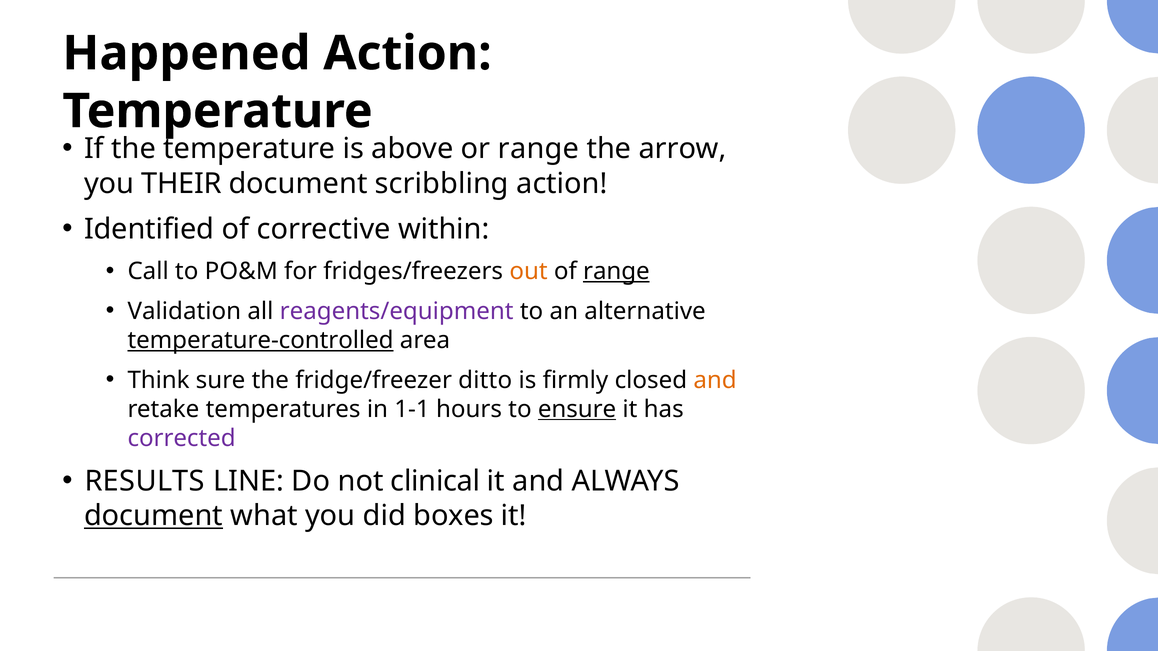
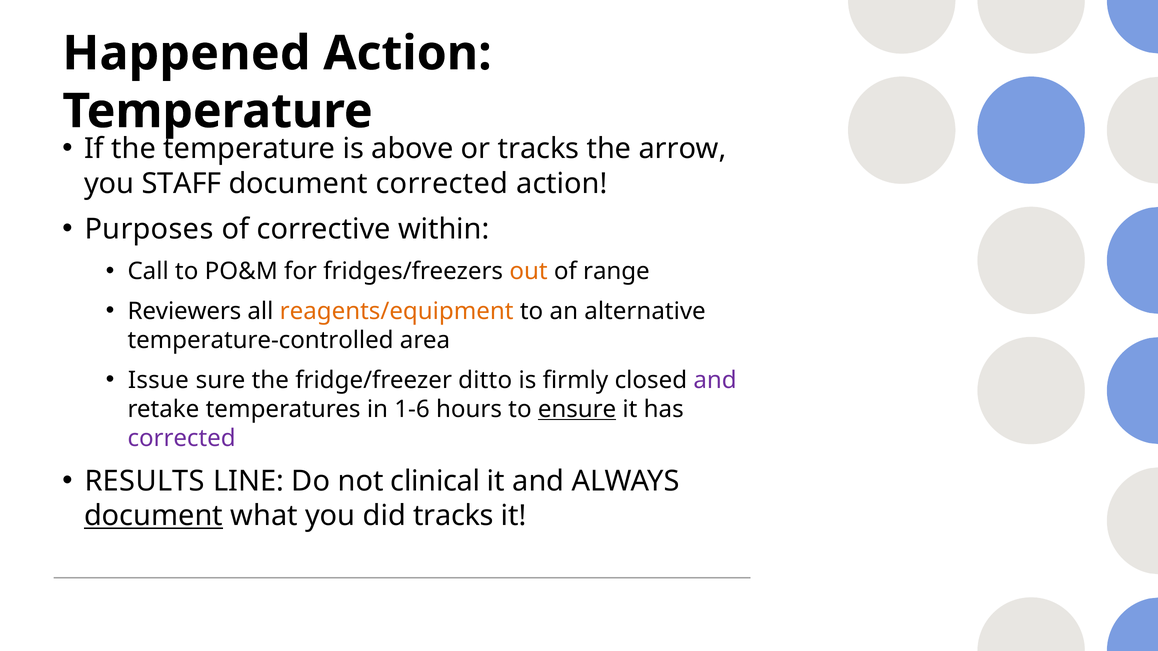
or range: range -> tracks
THEIR: THEIR -> STAFF
document scribbling: scribbling -> corrected
Identified: Identified -> Purposes
range at (616, 272) underline: present -> none
Validation: Validation -> Reviewers
reagents/equipment colour: purple -> orange
temperature-controlled underline: present -> none
Think: Think -> Issue
and at (715, 380) colour: orange -> purple
1-1: 1-1 -> 1-6
did boxes: boxes -> tracks
